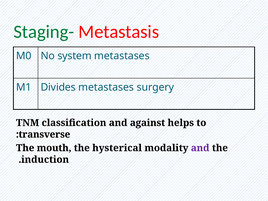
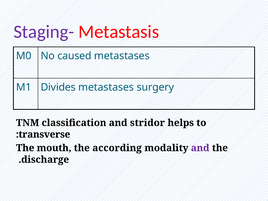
Staging- colour: green -> purple
system: system -> caused
against: against -> stridor
hysterical: hysterical -> according
induction: induction -> discharge
